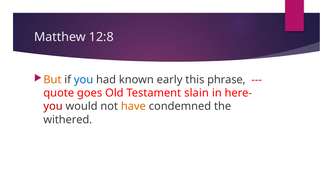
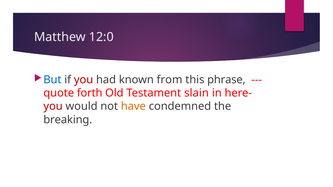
12:8: 12:8 -> 12:0
But colour: orange -> blue
you at (84, 80) colour: blue -> red
early: early -> from
goes: goes -> forth
withered: withered -> breaking
